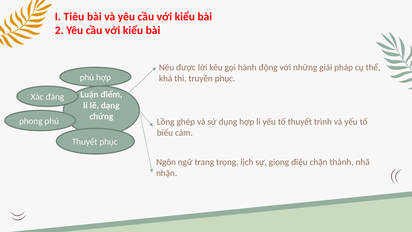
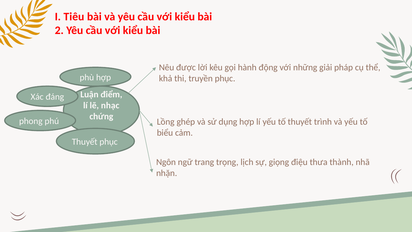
dạng: dạng -> nhạc
chặn: chặn -> thưa
